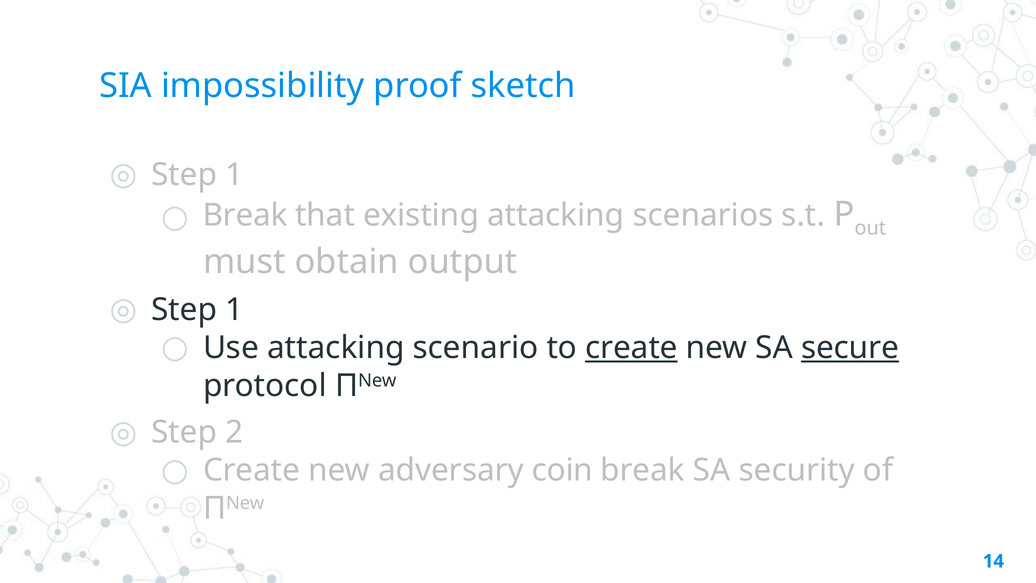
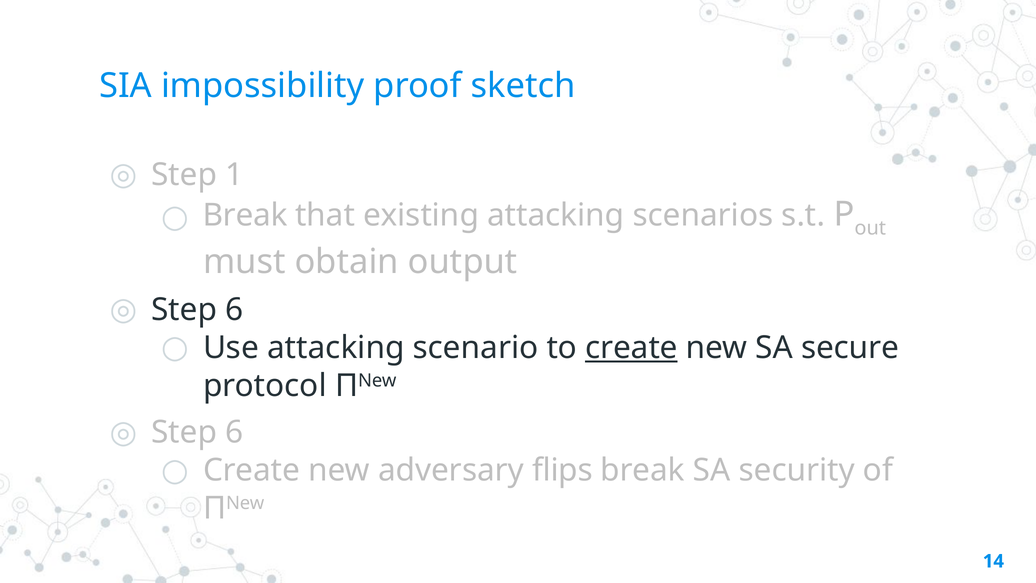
1 at (234, 310): 1 -> 6
secure underline: present -> none
2 at (234, 432): 2 -> 6
coin: coin -> flips
